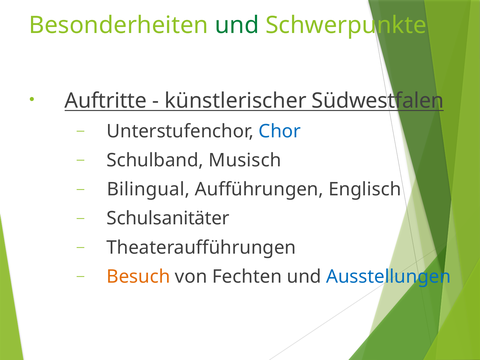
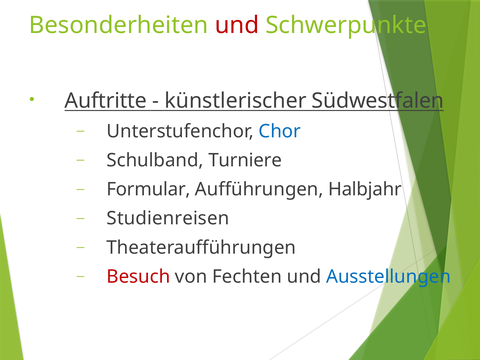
und at (237, 25) colour: green -> red
Musisch: Musisch -> Turniere
Bilingual: Bilingual -> Formular
Englisch: Englisch -> Halbjahr
Schulsanitäter: Schulsanitäter -> Studienreisen
Besuch colour: orange -> red
